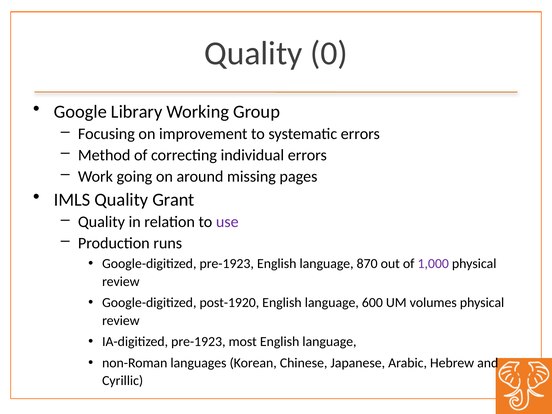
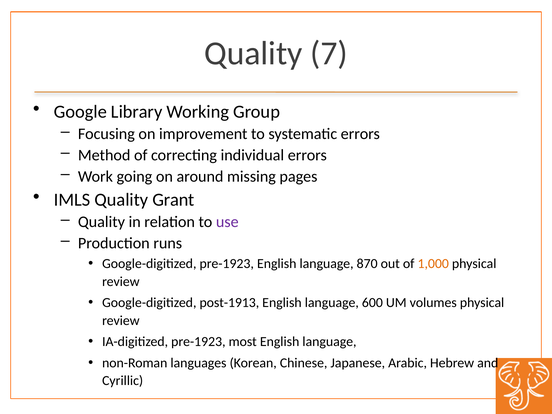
0: 0 -> 7
1,000 colour: purple -> orange
post-1920: post-1920 -> post-1913
